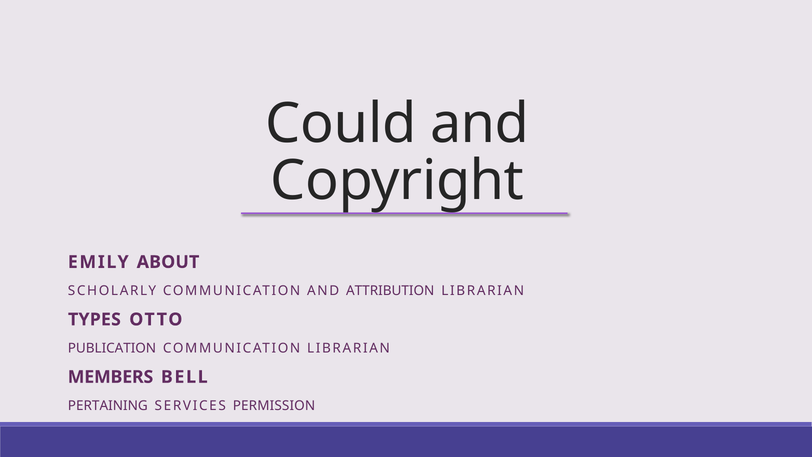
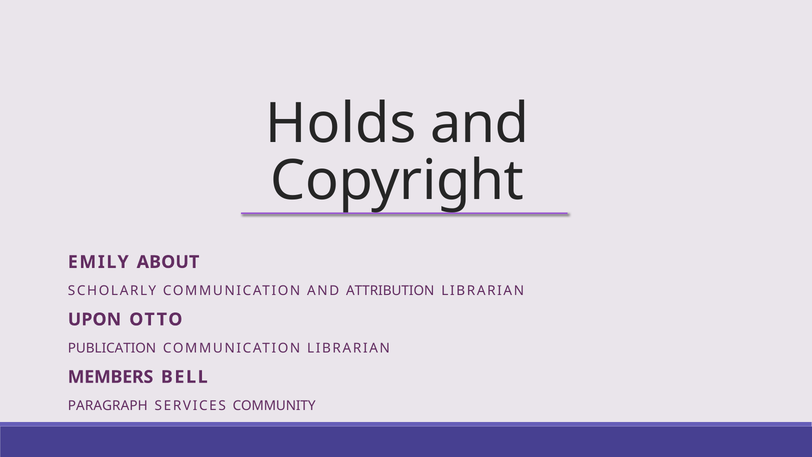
Could: Could -> Holds
TYPES: TYPES -> UPON
PERTAINING: PERTAINING -> PARAGRAPH
PERMISSION: PERMISSION -> COMMUNITY
